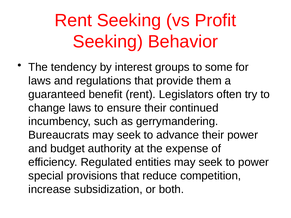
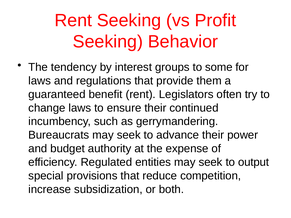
to power: power -> output
